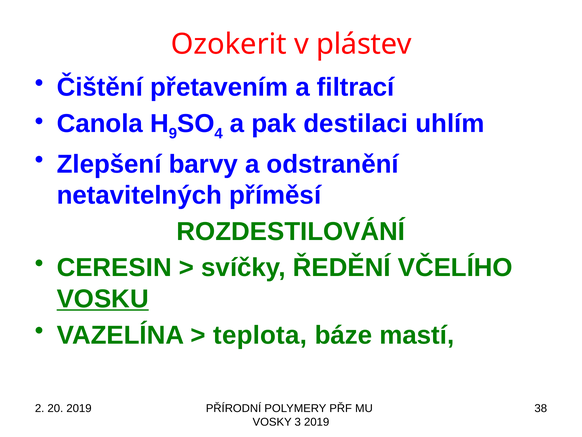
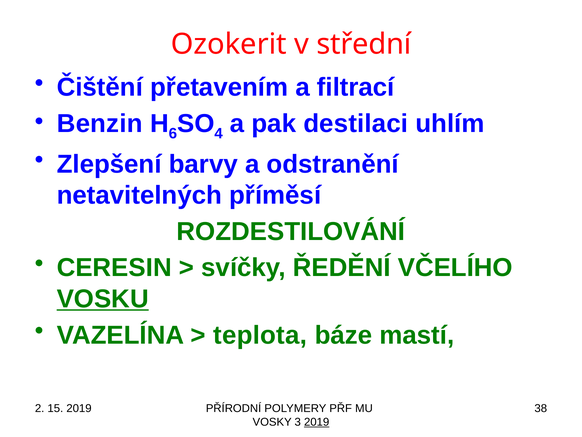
plástev: plástev -> střední
Canola: Canola -> Benzin
9: 9 -> 6
20: 20 -> 15
2019 at (317, 422) underline: none -> present
